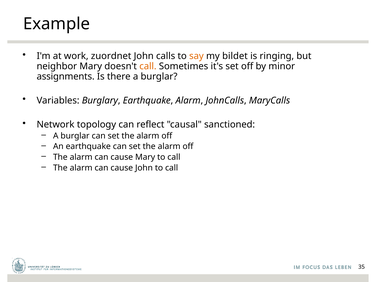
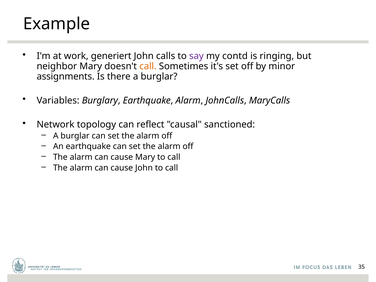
zuordnet: zuordnet -> generiert
say colour: orange -> purple
bildet: bildet -> contd
